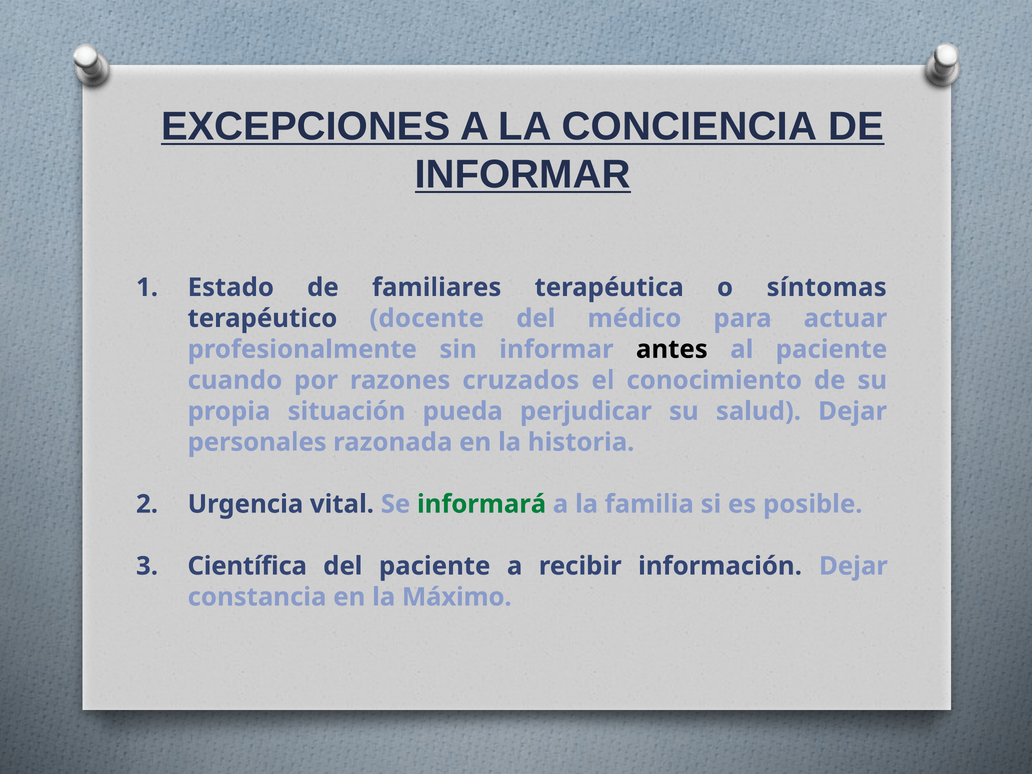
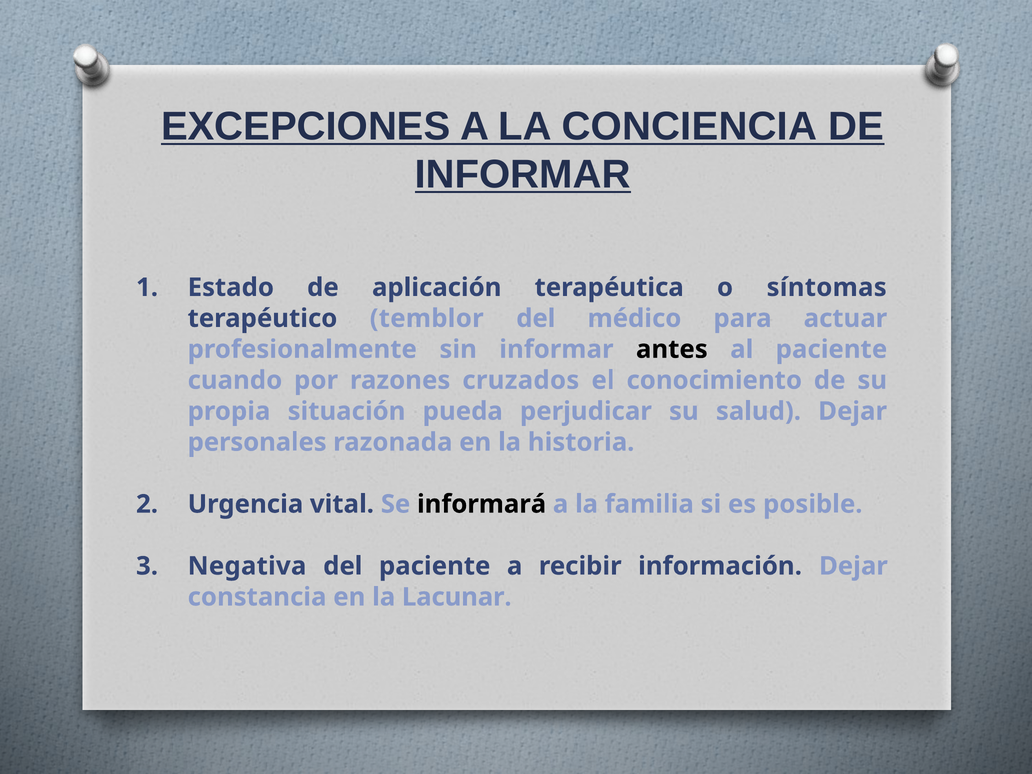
familiares: familiares -> aplicación
docente: docente -> temblor
informará colour: green -> black
Científica: Científica -> Negativa
Máximo: Máximo -> Lacunar
